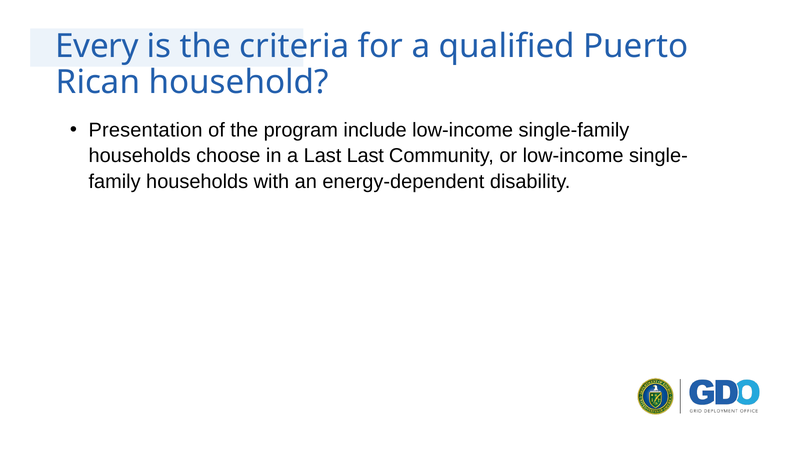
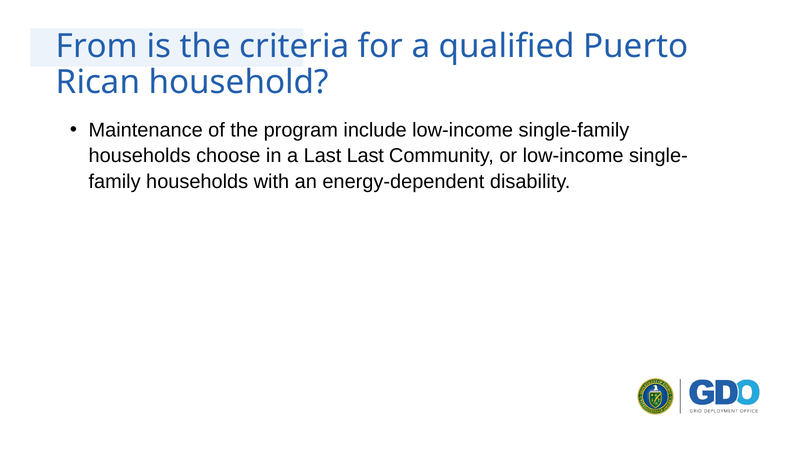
Every: Every -> From
Presentation: Presentation -> Maintenance
